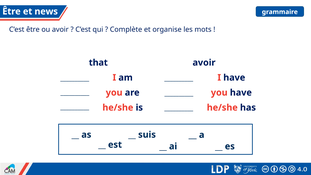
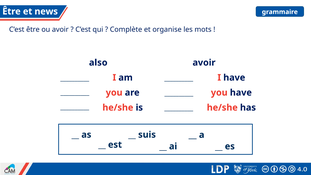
that: that -> also
